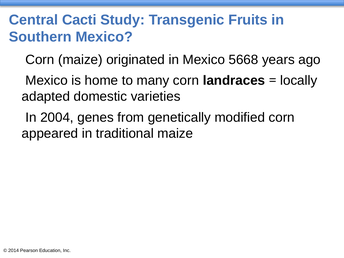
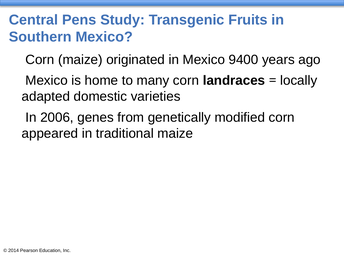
Cacti: Cacti -> Pens
5668: 5668 -> 9400
2004: 2004 -> 2006
